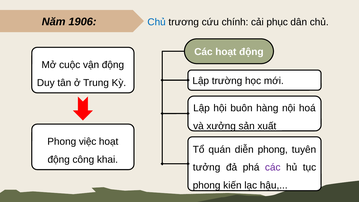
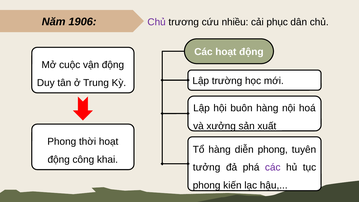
Chủ at (157, 22) colour: blue -> purple
chính: chính -> nhiều
việc: việc -> thời
Tổ quán: quán -> hàng
